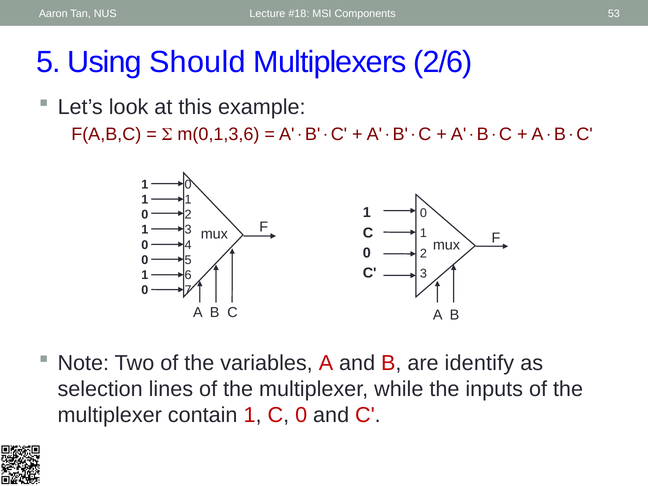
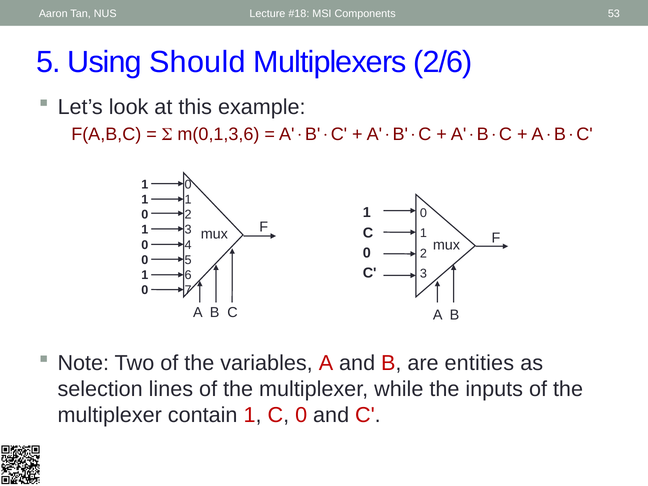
identify: identify -> entities
